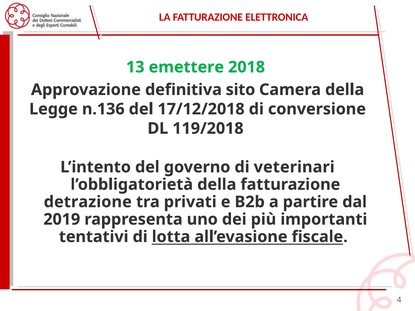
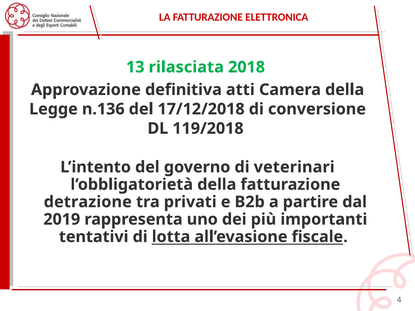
emettere: emettere -> rilasciata
sito: sito -> atti
